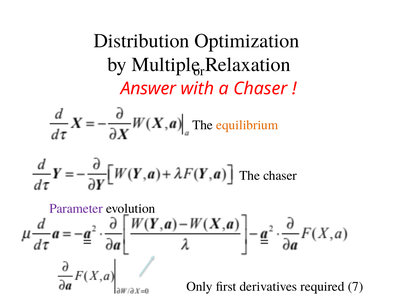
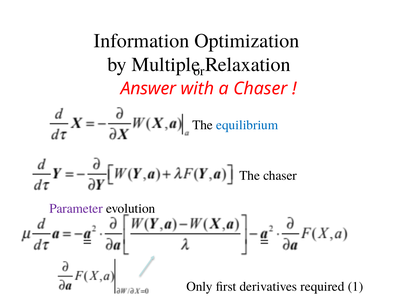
Distribution: Distribution -> Information
equilibrium colour: orange -> blue
7: 7 -> 1
